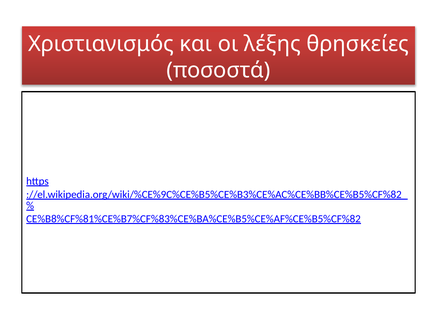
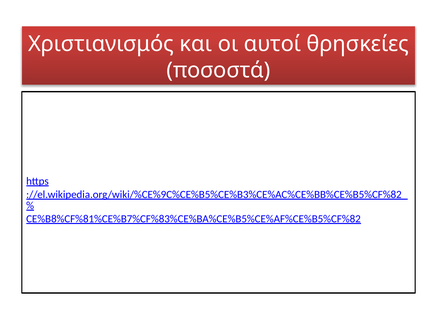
λέξης: λέξης -> αυτοί
